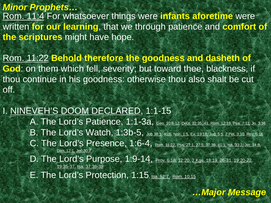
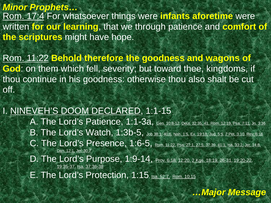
11:4: 11:4 -> 17:4
dasheth: dasheth -> wagons
blackness: blackness -> kingdoms
1:6-4: 1:6-4 -> 1:6-5
